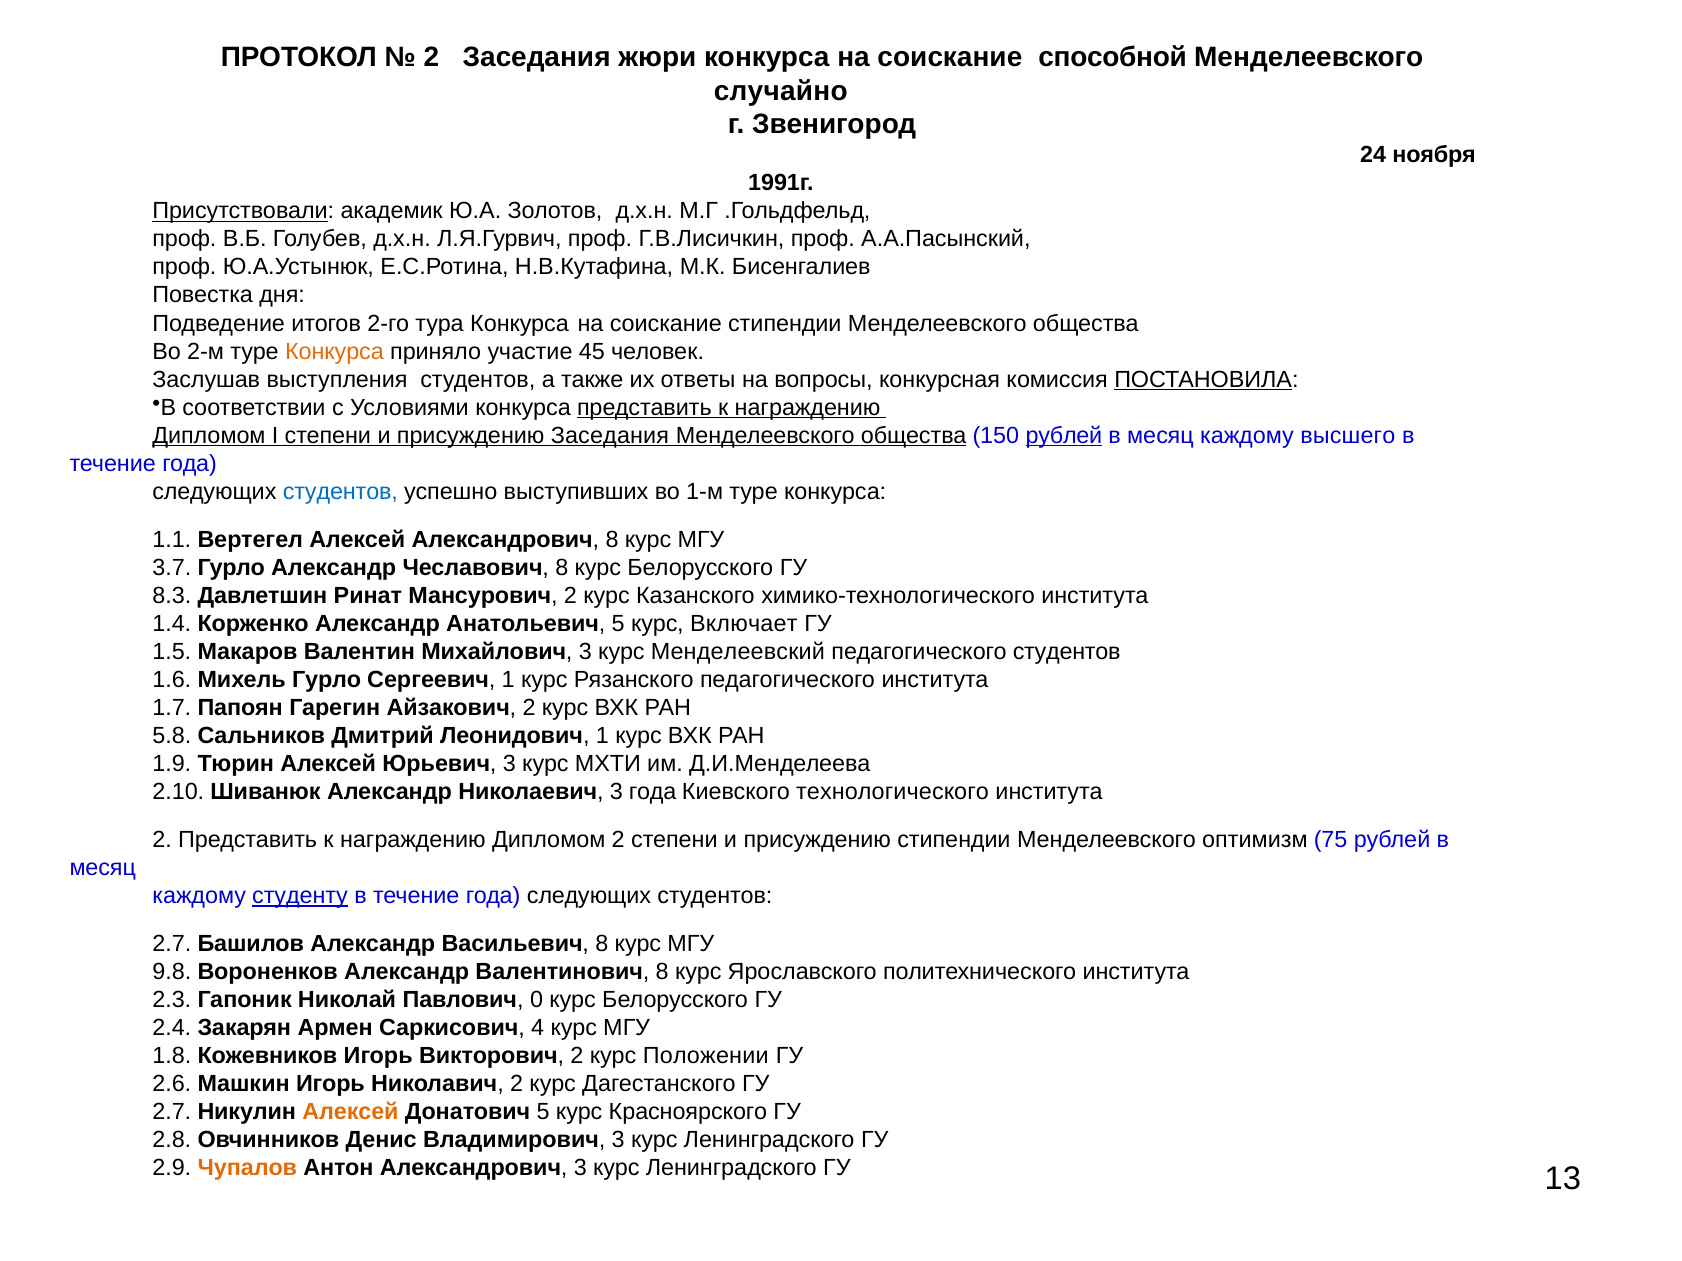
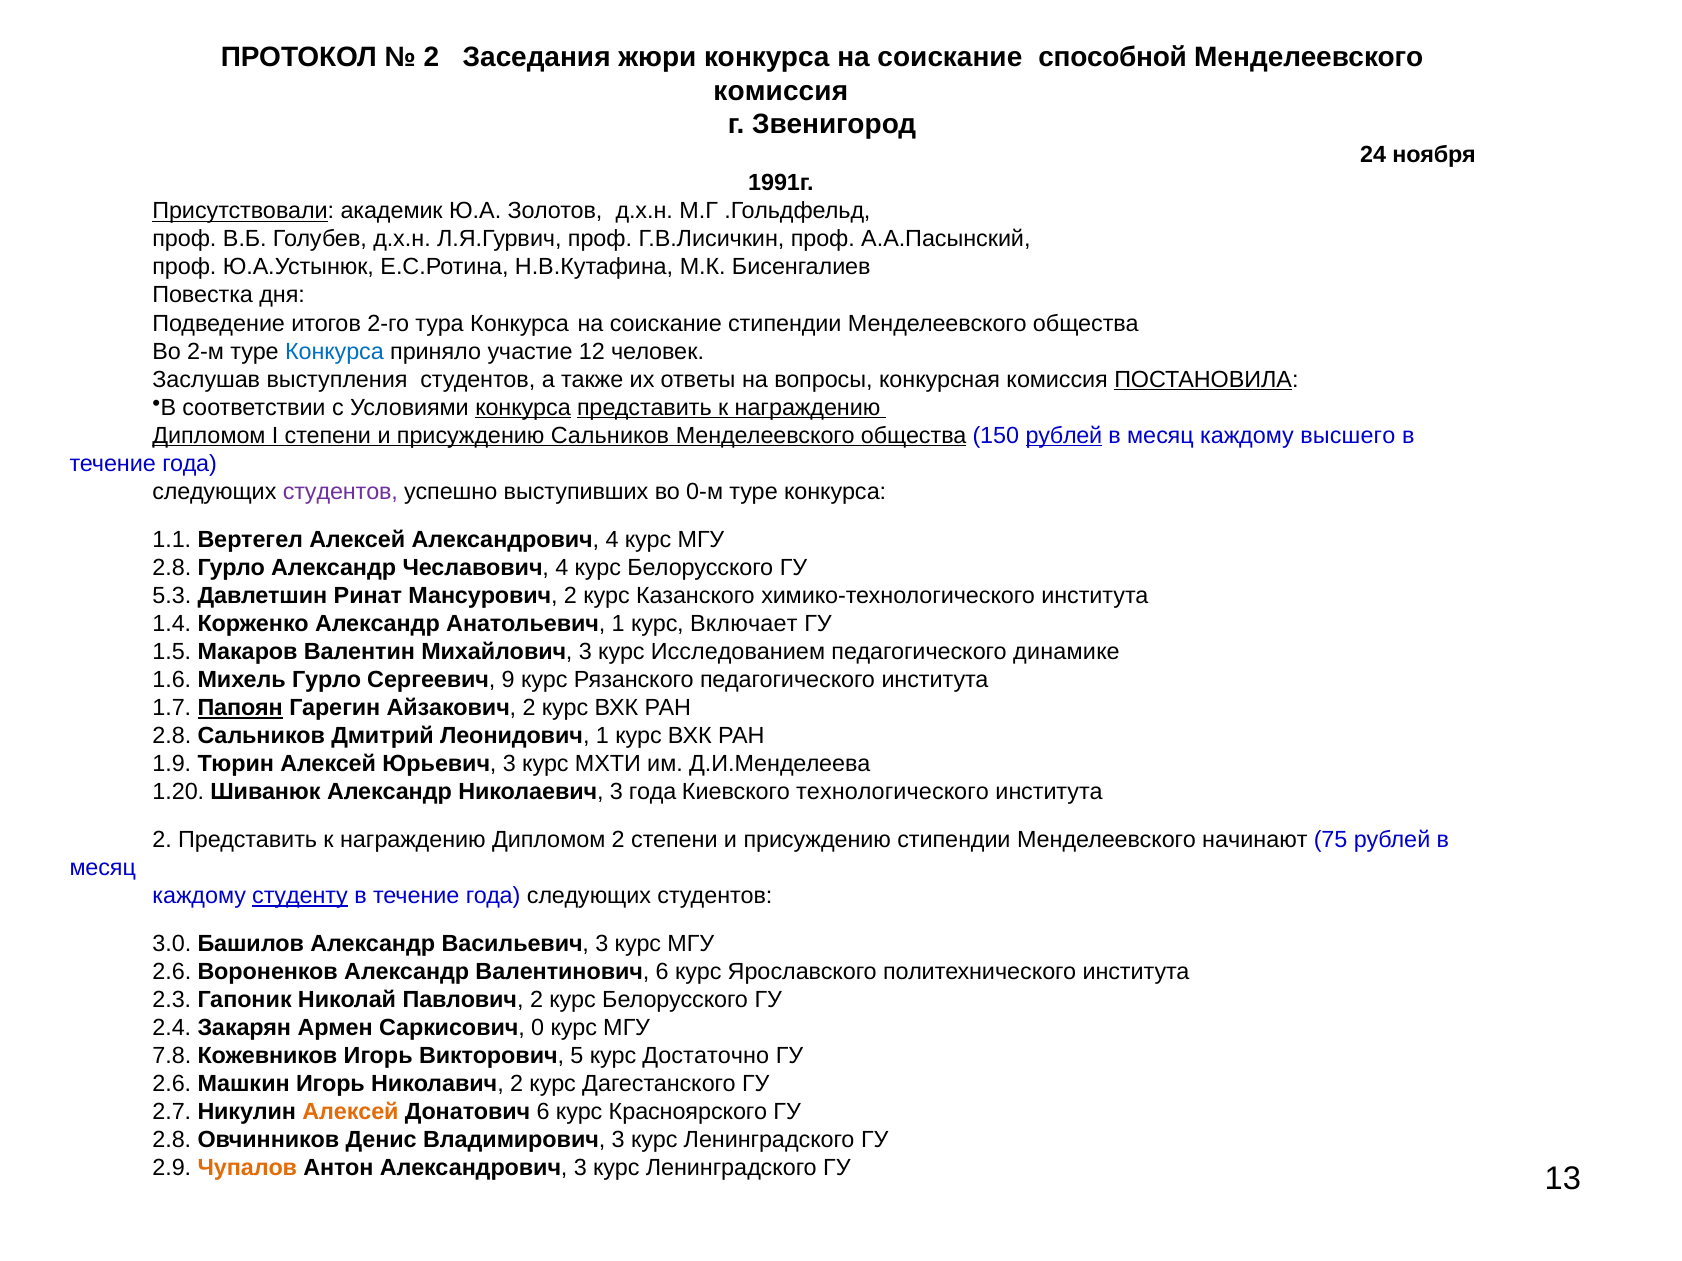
случайно at (781, 91): случайно -> комиссия
Конкурса at (334, 352) colour: orange -> blue
45: 45 -> 12
конкурса at (523, 408) underline: none -> present
присуждению Заседания: Заседания -> Сальников
студентов at (340, 492) colour: blue -> purple
1-м: 1-м -> 0-м
Александрович 8: 8 -> 4
3.7 at (172, 568): 3.7 -> 2.8
Чеславович 8: 8 -> 4
8.3: 8.3 -> 5.3
Анатольевич 5: 5 -> 1
Менделеевский: Менделеевский -> Исследованием
педагогического студентов: студентов -> динамике
Сергеевич 1: 1 -> 9
Папоян underline: none -> present
5.8 at (172, 736): 5.8 -> 2.8
2.10: 2.10 -> 1.20
оптимизм: оптимизм -> начинают
2.7 at (172, 944): 2.7 -> 3.0
Васильевич 8: 8 -> 3
9.8 at (172, 972): 9.8 -> 2.6
Валентинович 8: 8 -> 6
Павлович 0: 0 -> 2
4: 4 -> 0
1.8: 1.8 -> 7.8
Викторович 2: 2 -> 5
Положении: Положении -> Достаточно
Донатович 5: 5 -> 6
